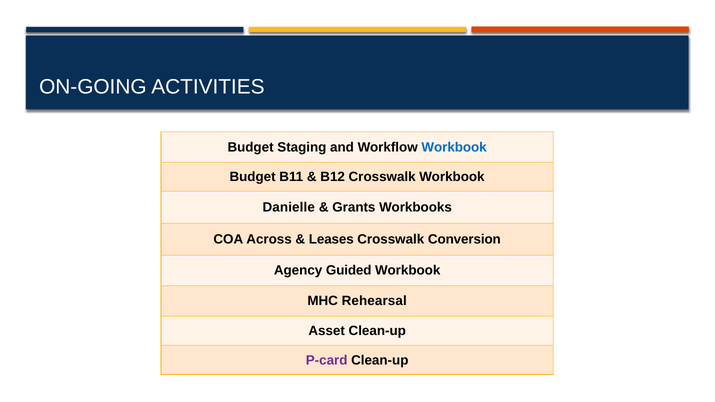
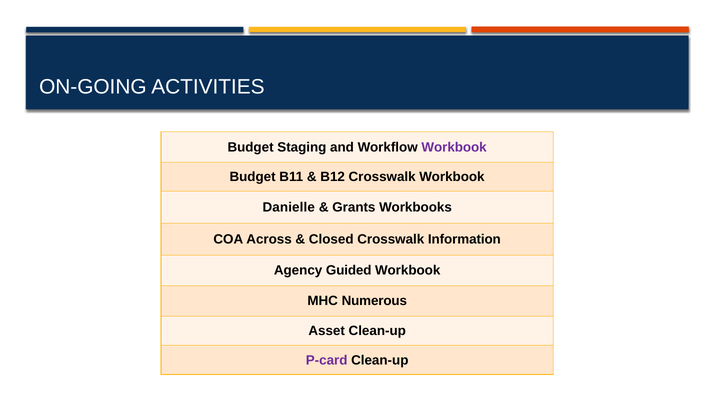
Workbook at (454, 147) colour: blue -> purple
Leases: Leases -> Closed
Conversion: Conversion -> Information
Rehearsal: Rehearsal -> Numerous
